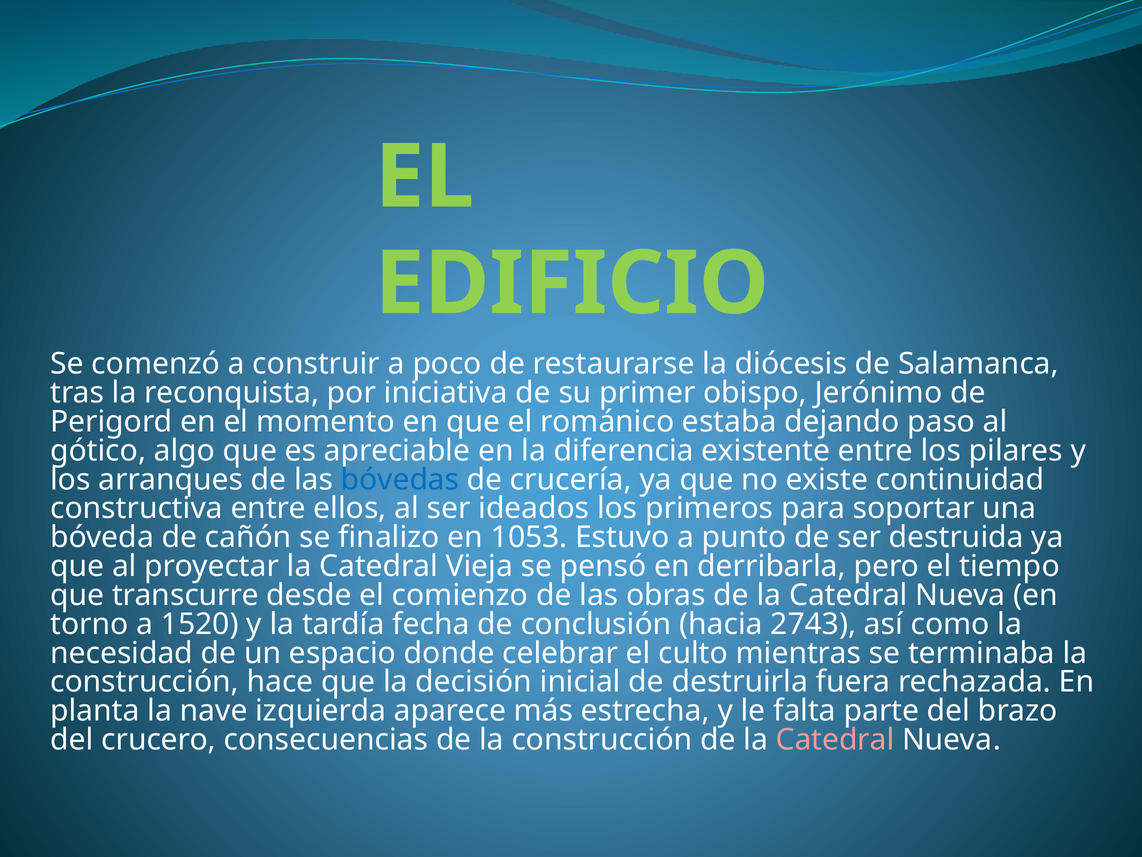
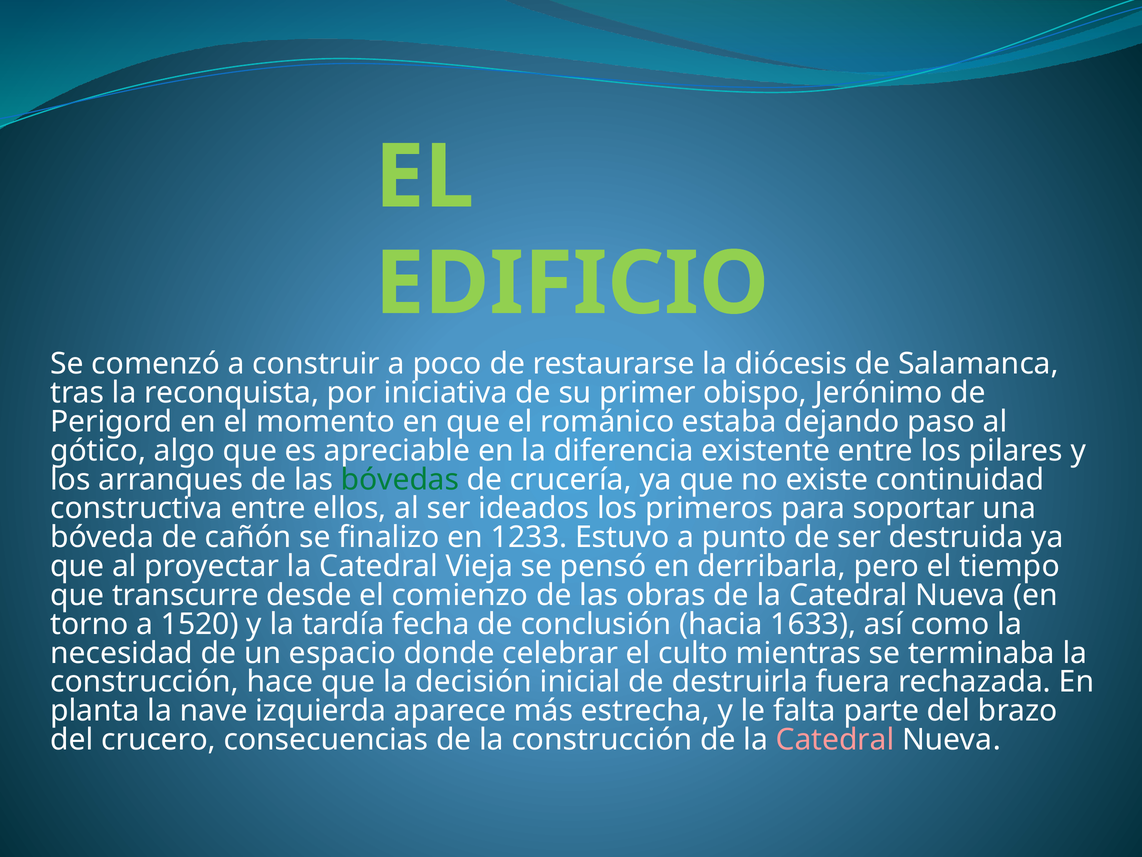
bóvedas colour: blue -> green
1053: 1053 -> 1233
2743: 2743 -> 1633
